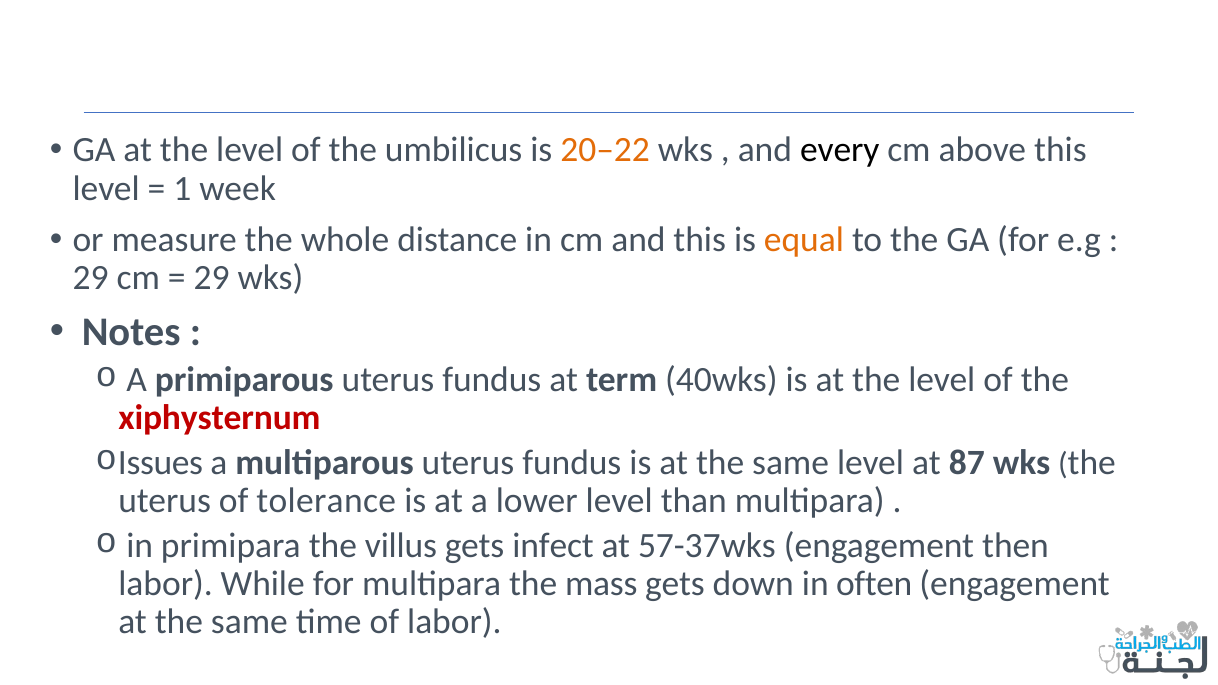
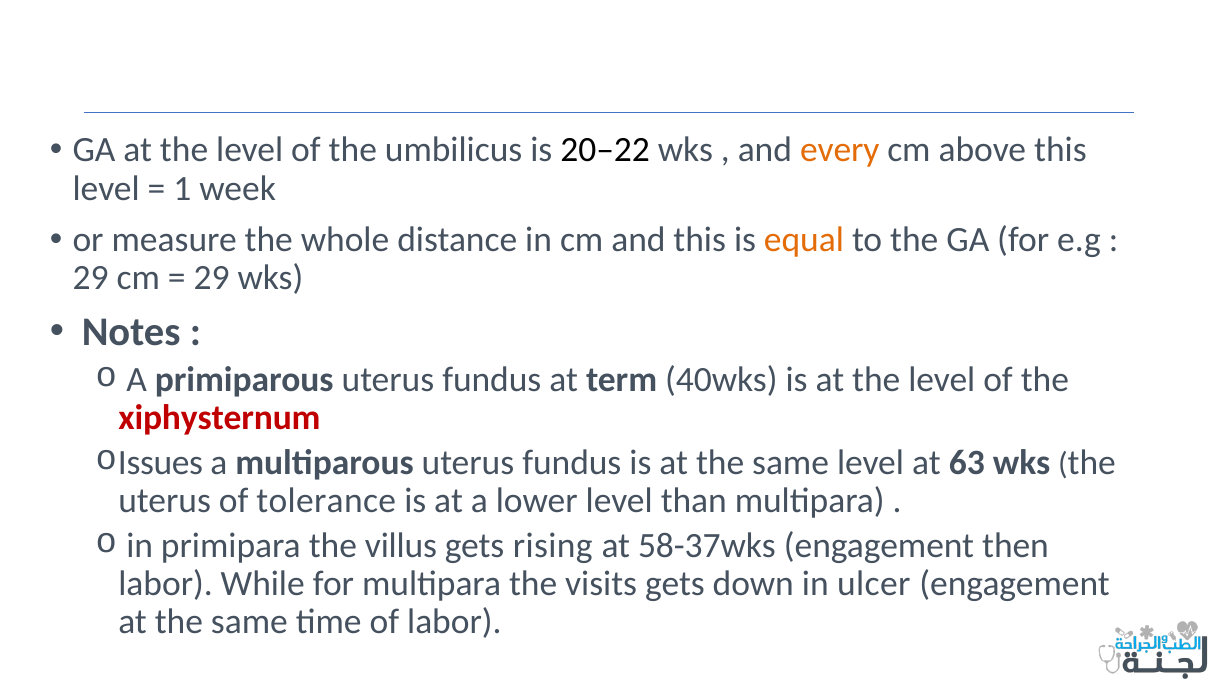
20–22 colour: orange -> black
every colour: black -> orange
87: 87 -> 63
infect: infect -> rising
57-37wks: 57-37wks -> 58-37wks
mass: mass -> visits
often: often -> ulcer
